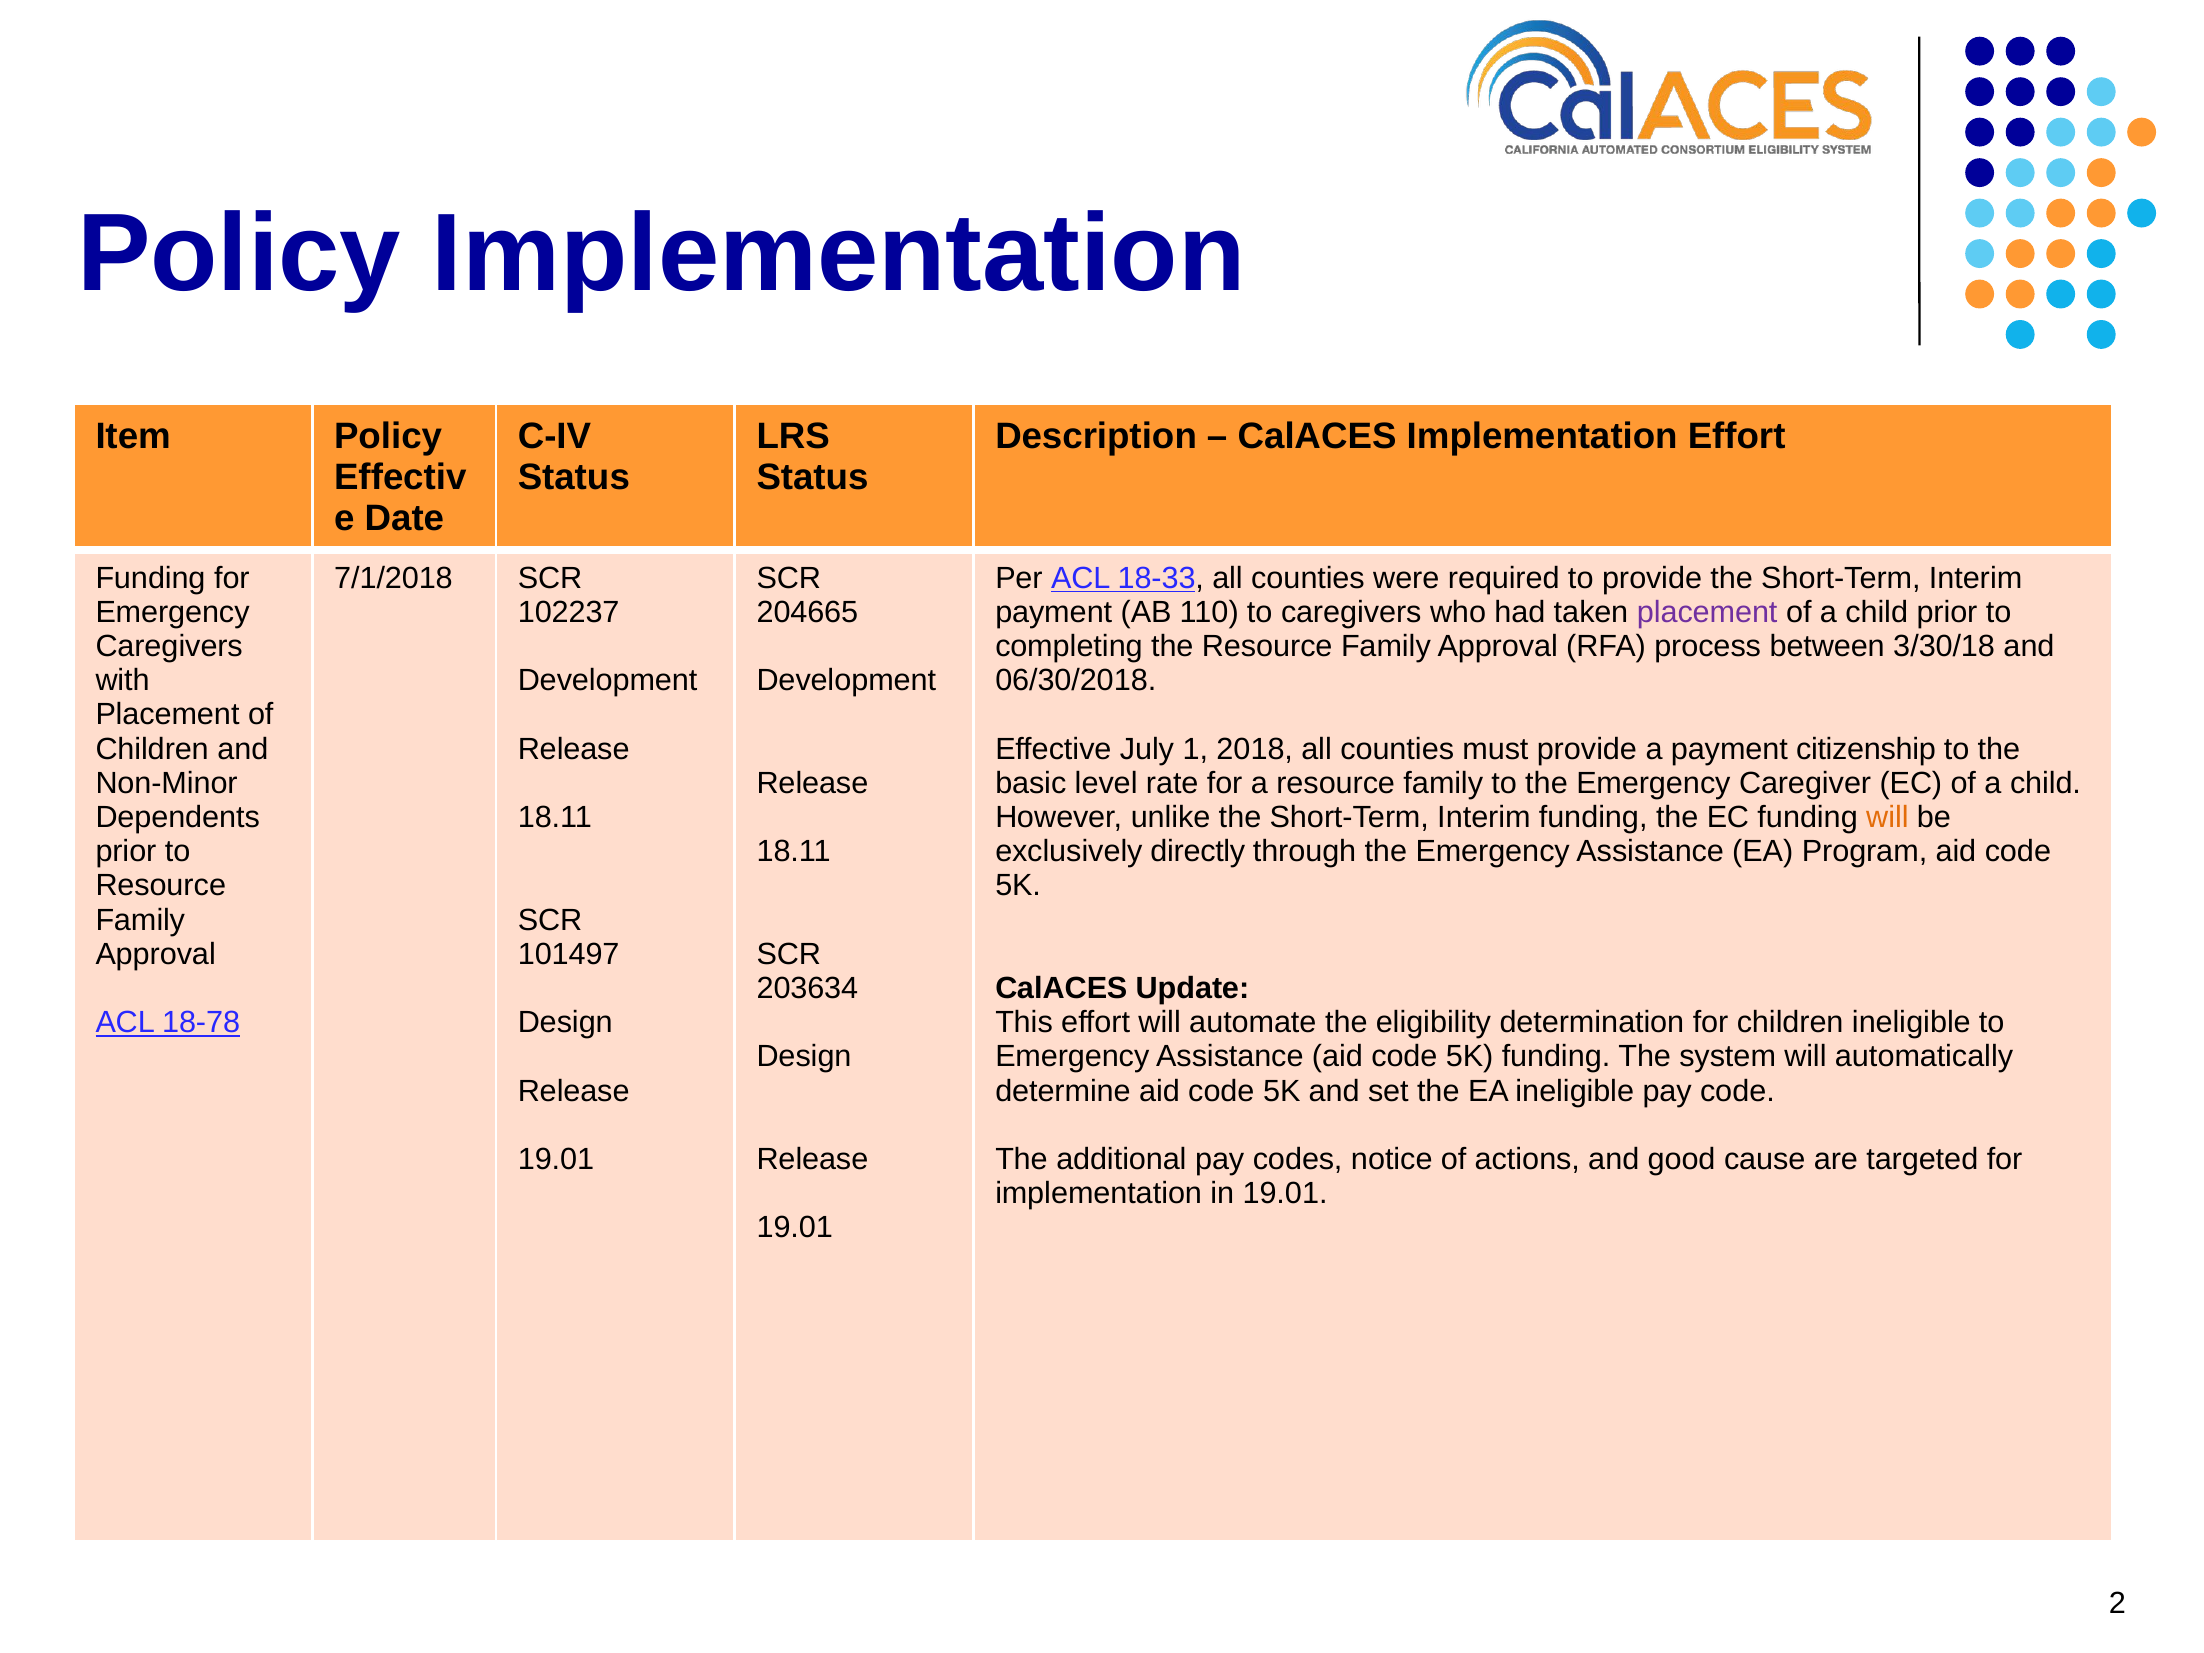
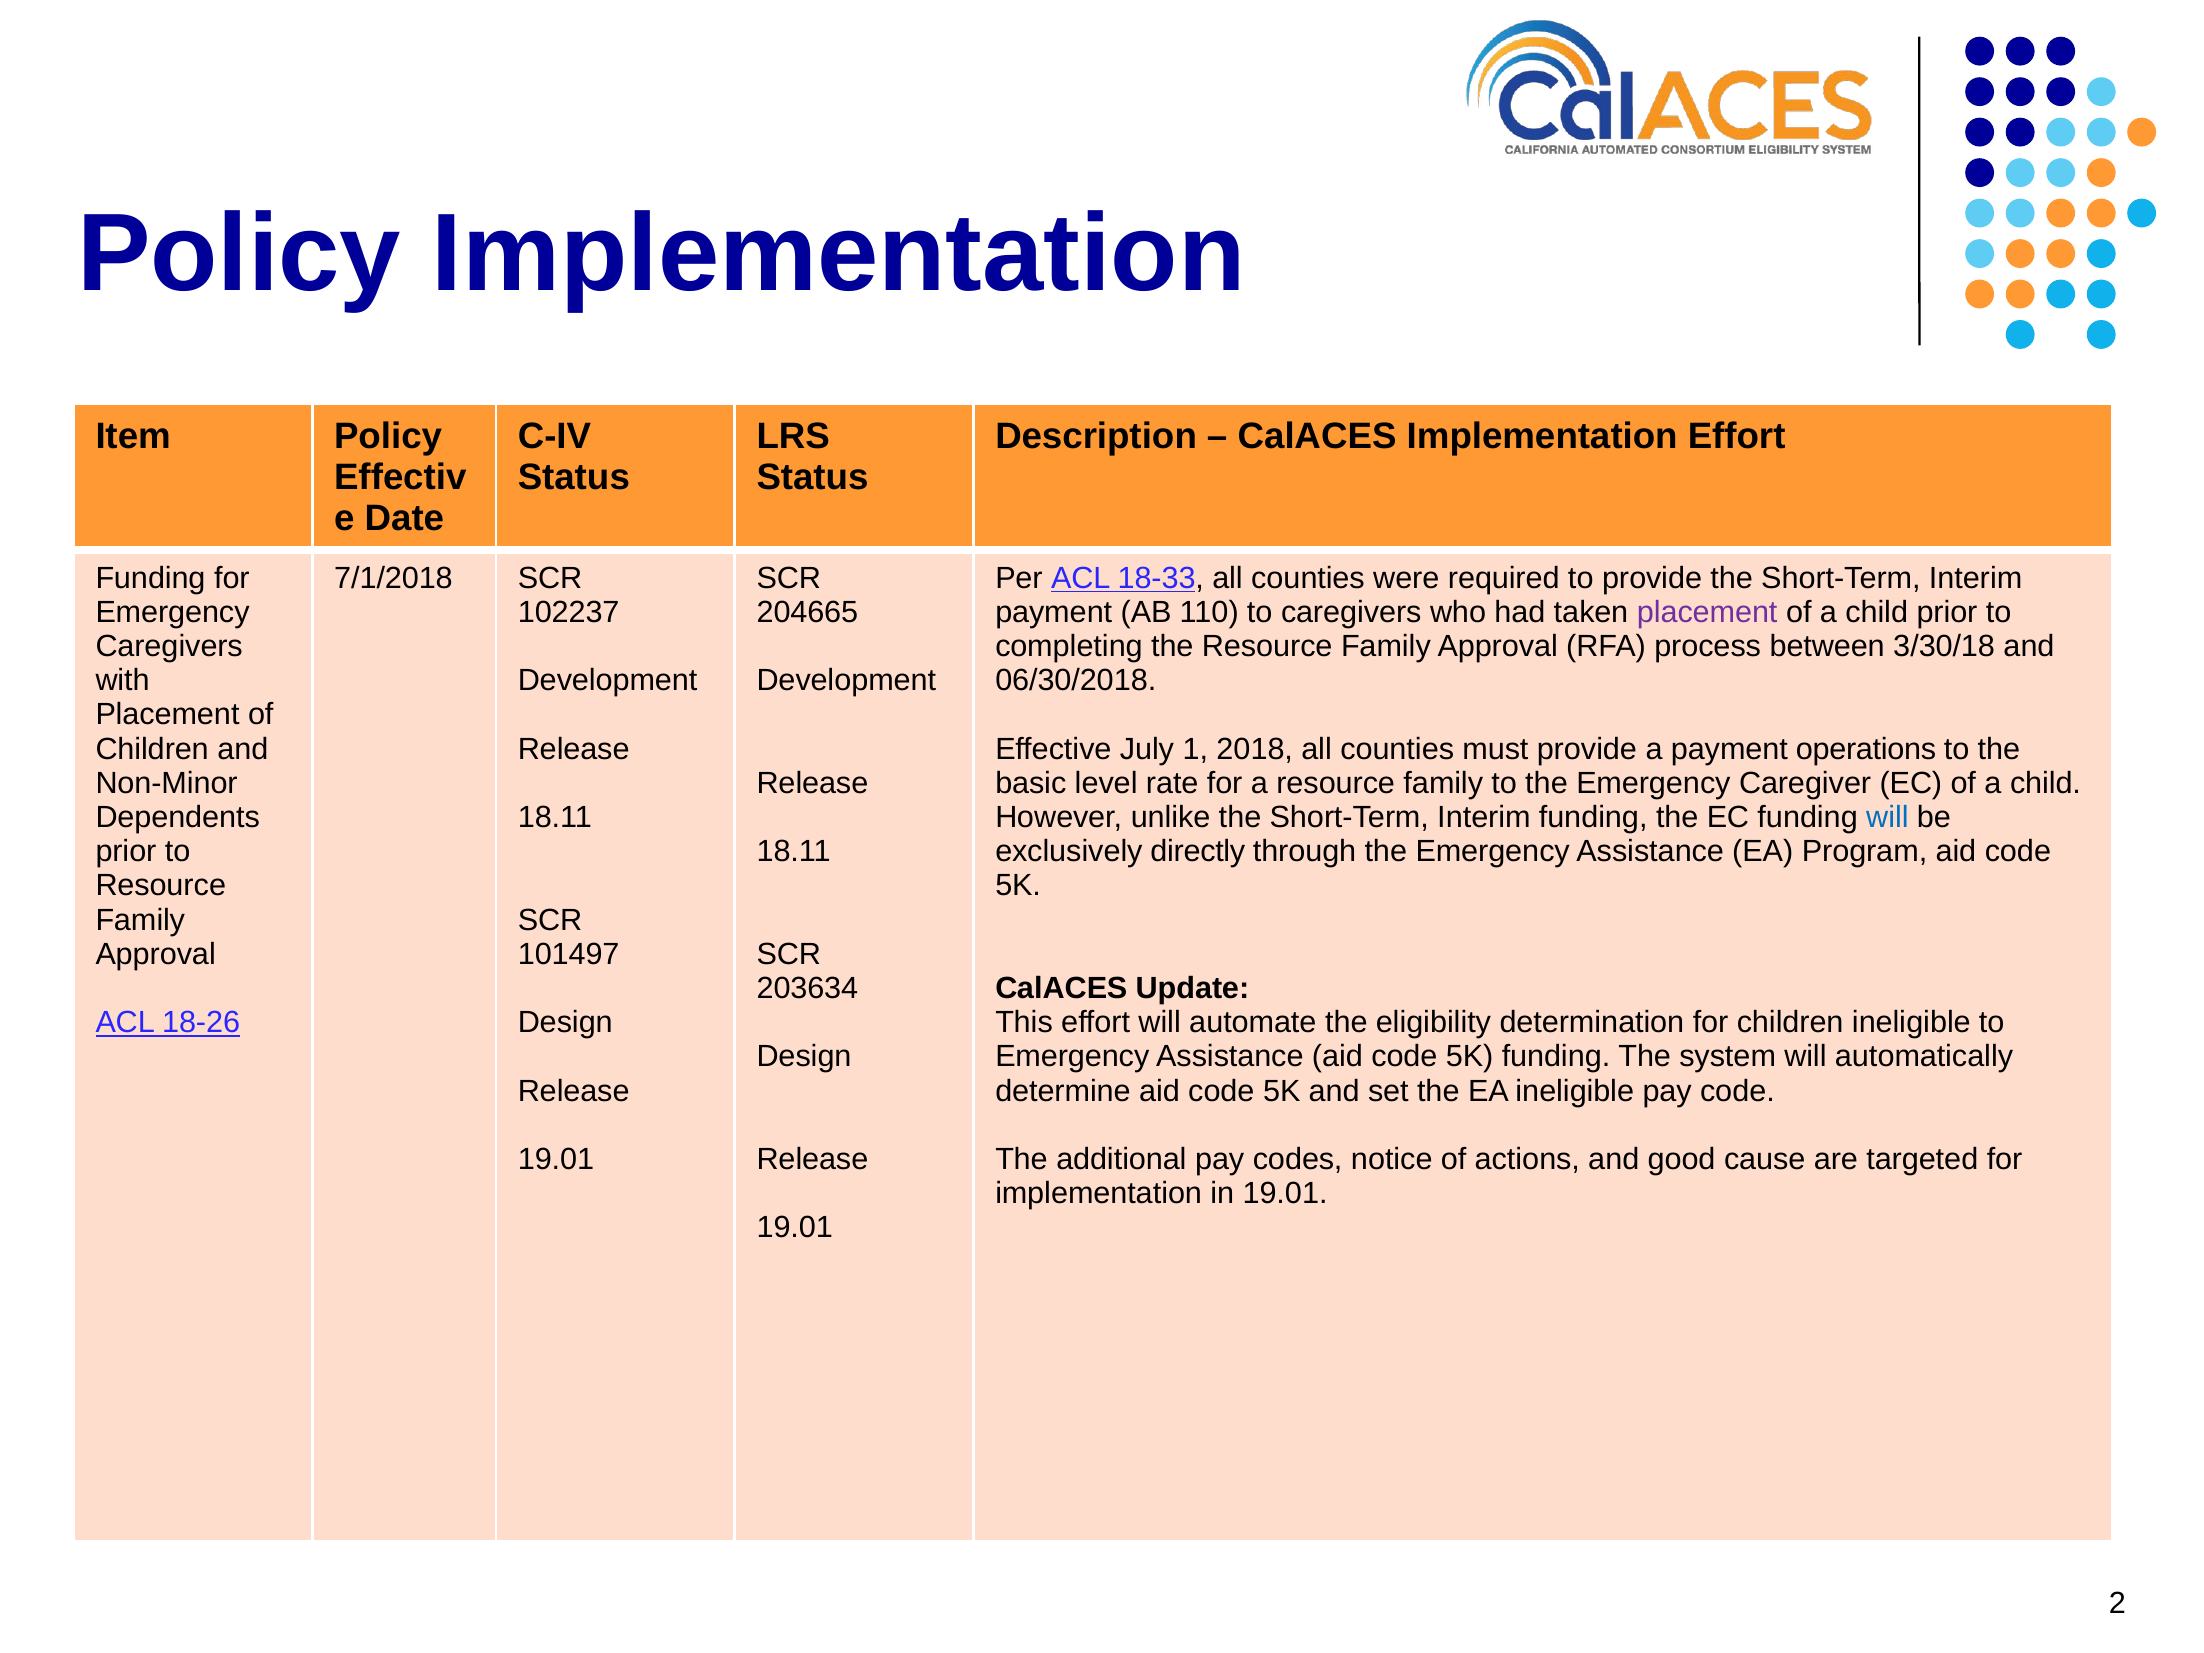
citizenship: citizenship -> operations
will at (1887, 817) colour: orange -> blue
18-78: 18-78 -> 18-26
